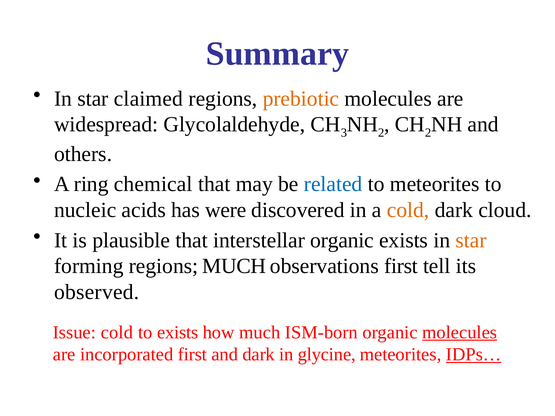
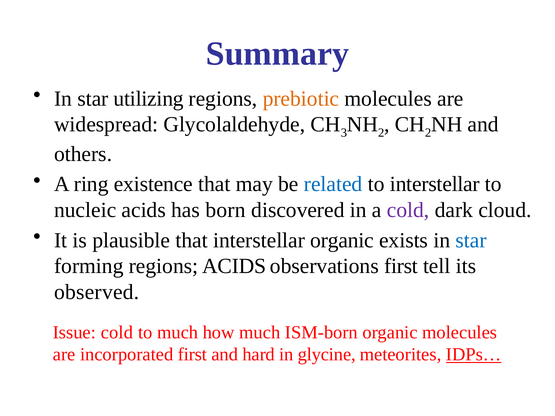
claimed: claimed -> utilizing
chemical: chemical -> existence
to meteorites: meteorites -> interstellar
were: were -> born
cold at (408, 210) colour: orange -> purple
star at (471, 240) colour: orange -> blue
regions MUCH: MUCH -> ACIDS
to exists: exists -> much
molecules at (460, 333) underline: present -> none
and dark: dark -> hard
